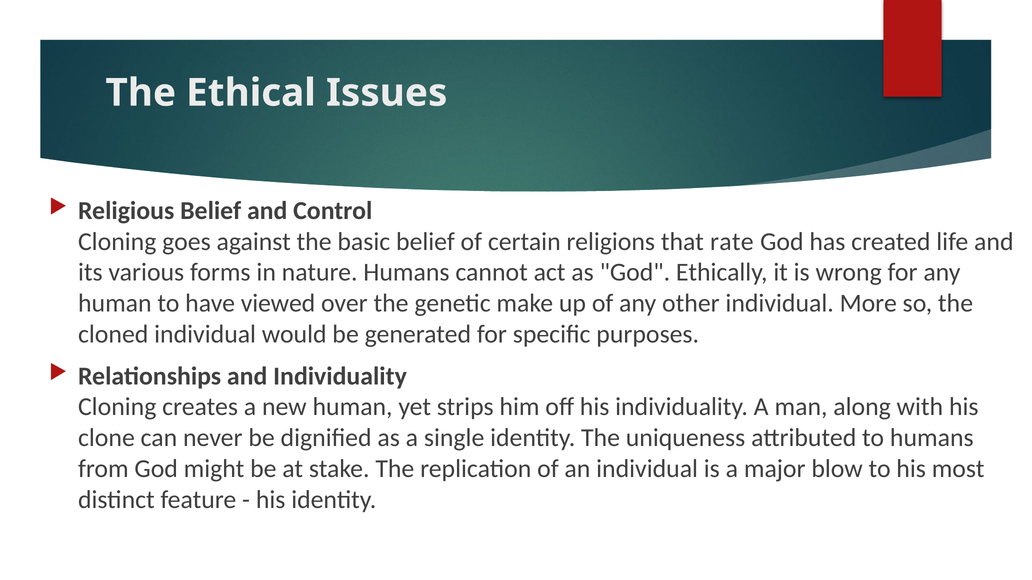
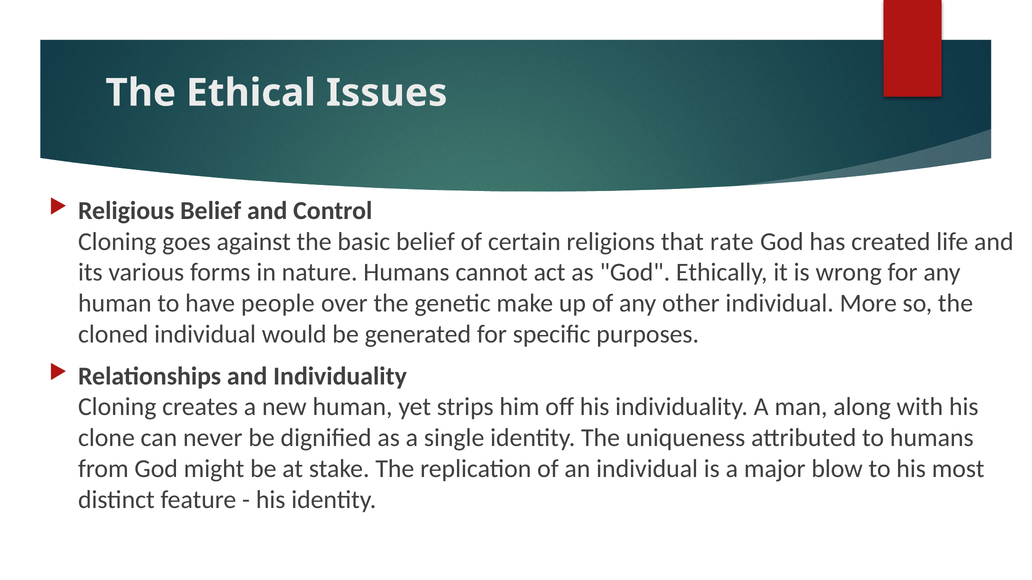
viewed: viewed -> people
